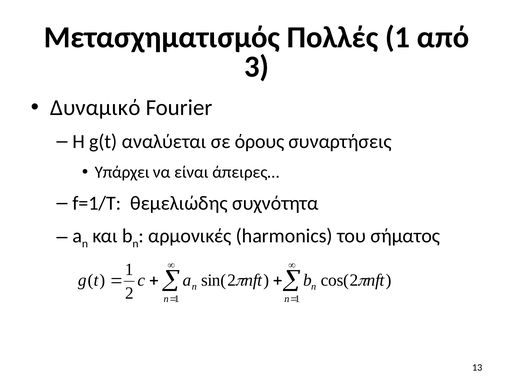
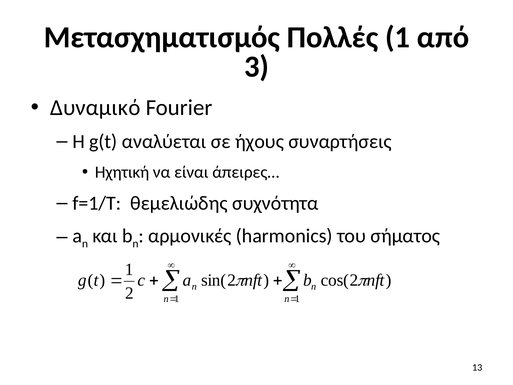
όρους: όρους -> ήχους
Υπάρχει: Υπάρχει -> Ηχητική
